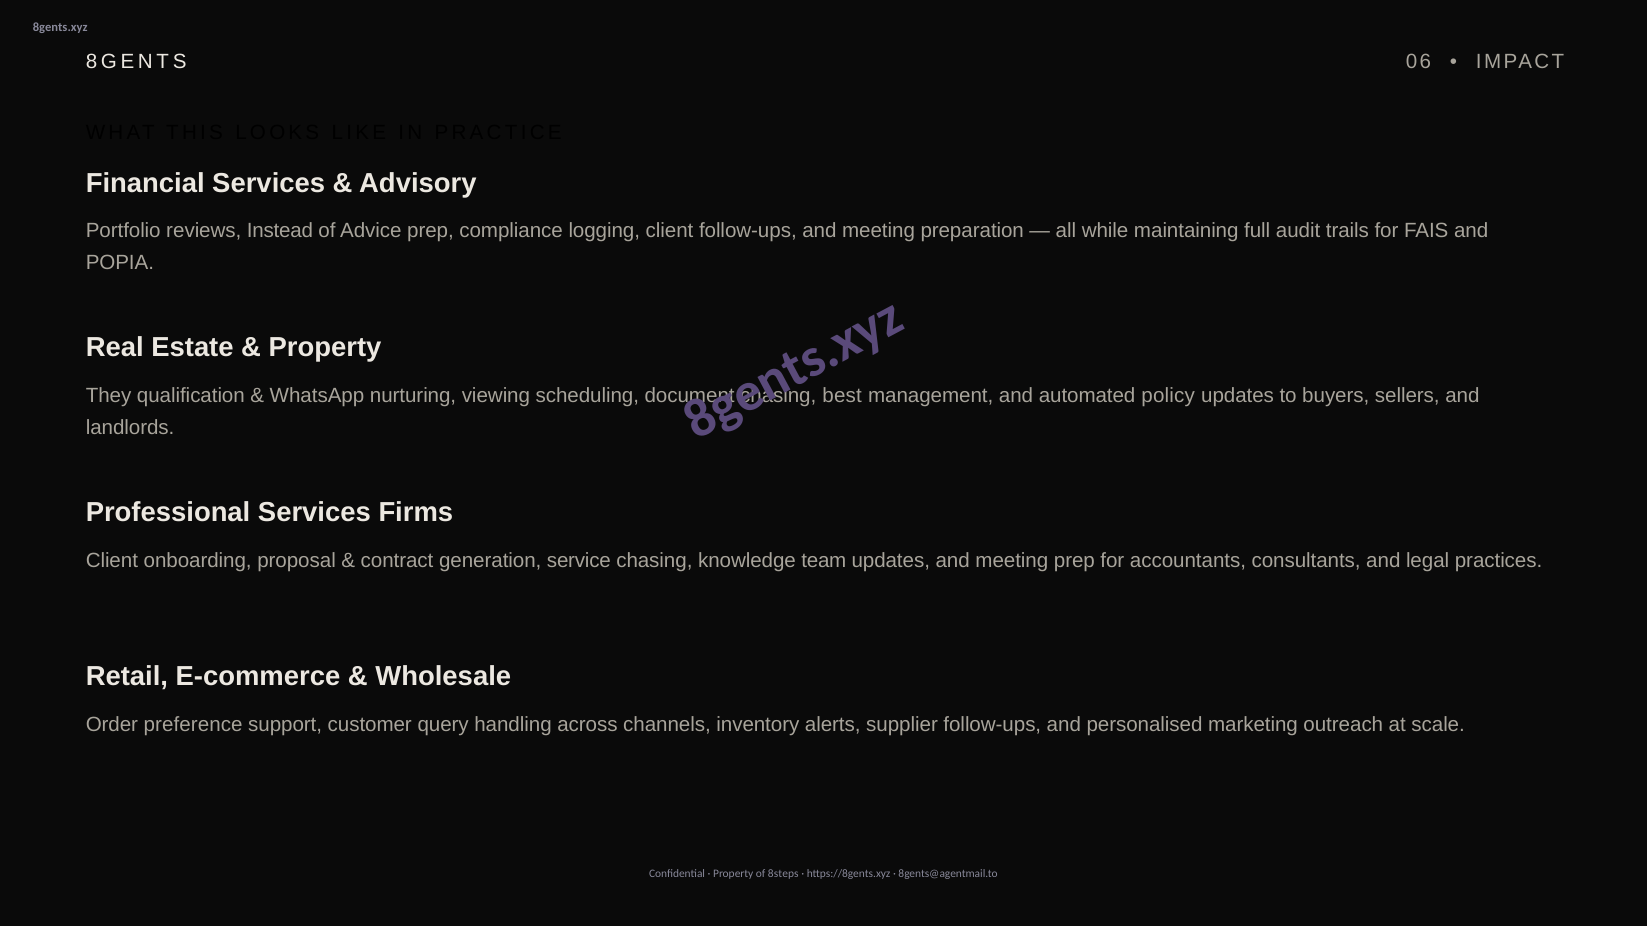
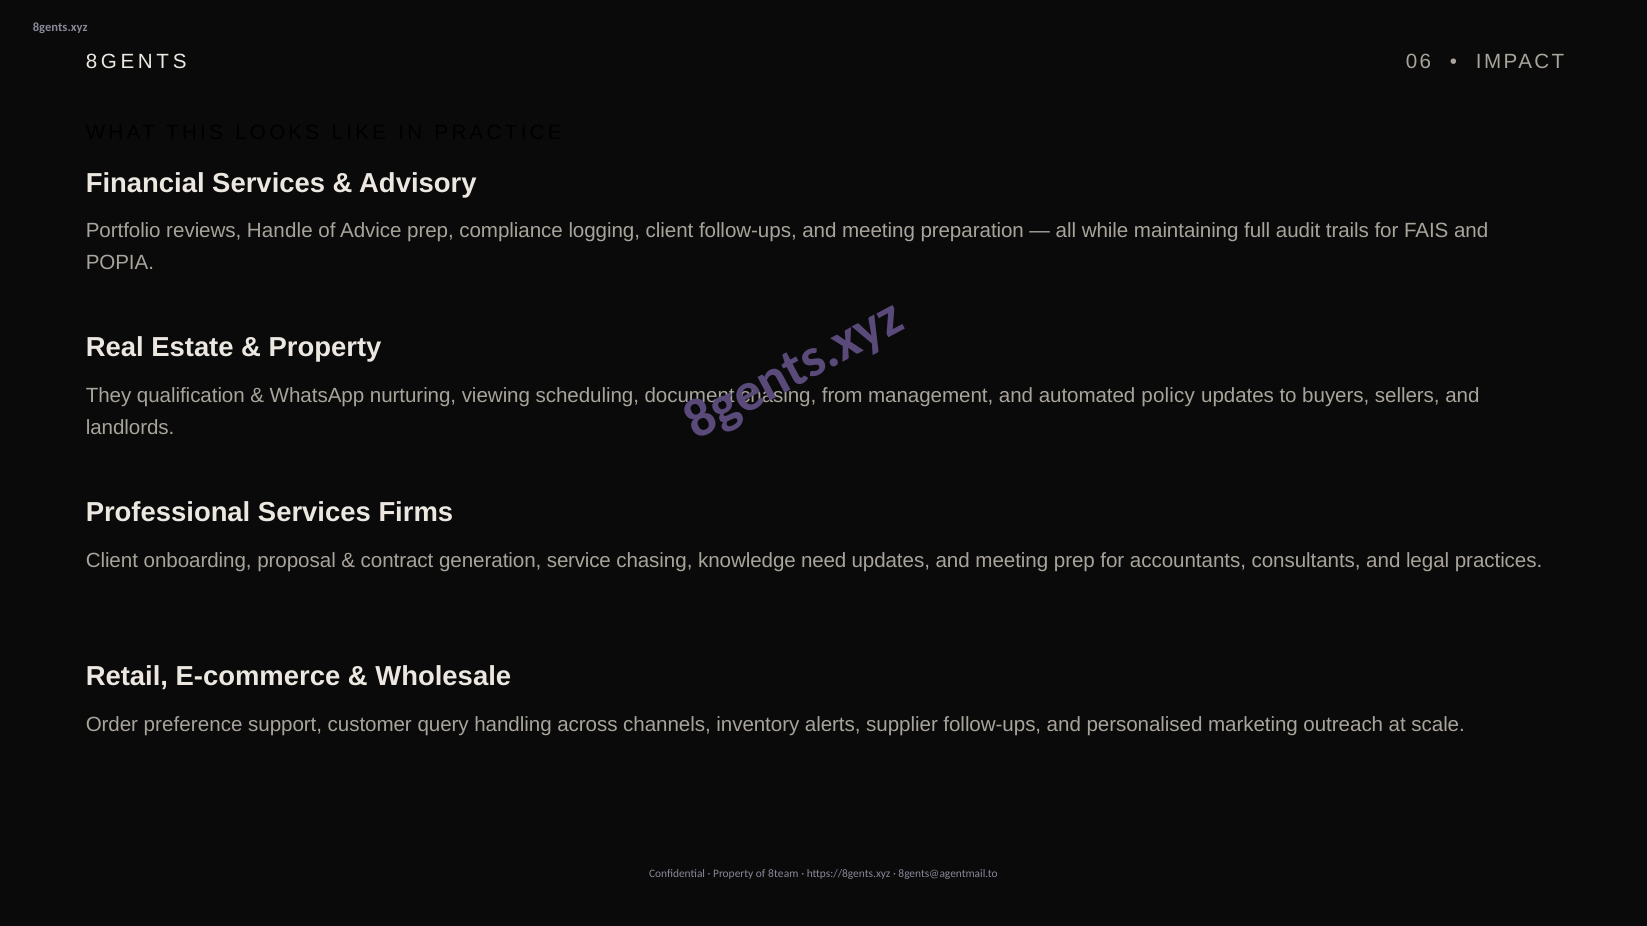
Instead: Instead -> Handle
best: best -> from
team: team -> need
8steps: 8steps -> 8team
